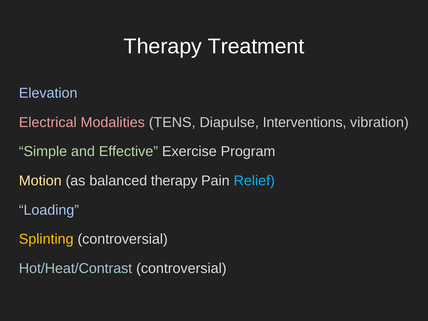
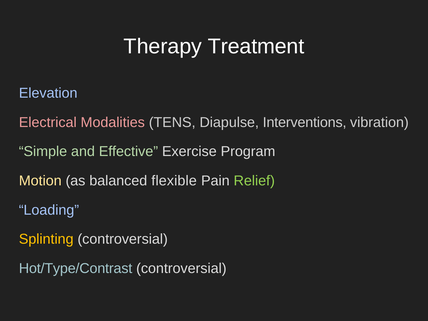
balanced therapy: therapy -> flexible
Relief colour: light blue -> light green
Hot/Heat/Contrast: Hot/Heat/Contrast -> Hot/Type/Contrast
